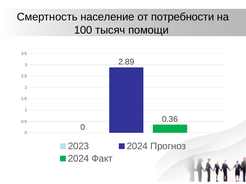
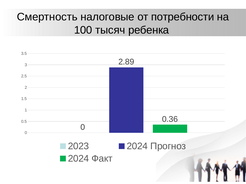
население: население -> налоговые
помощи: помощи -> ребенка
